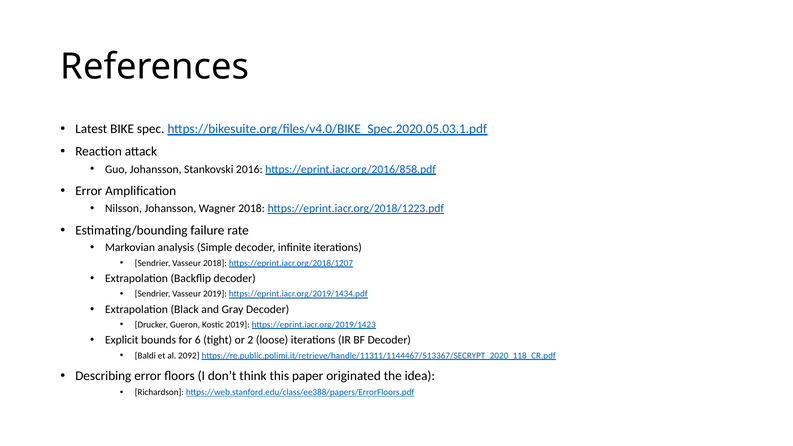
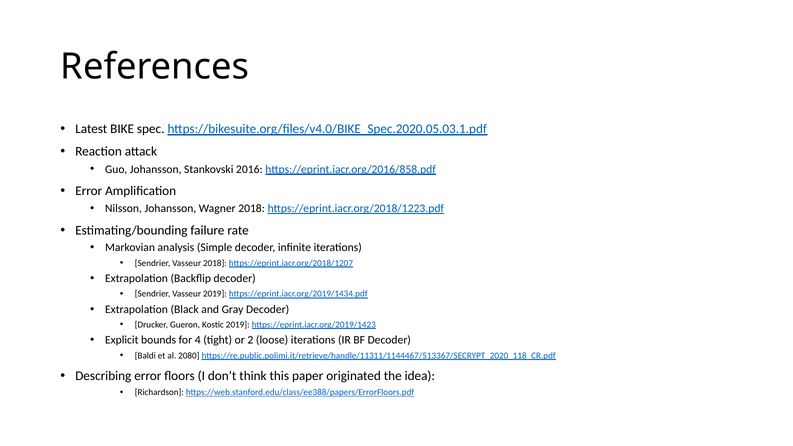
6: 6 -> 4
2092: 2092 -> 2080
